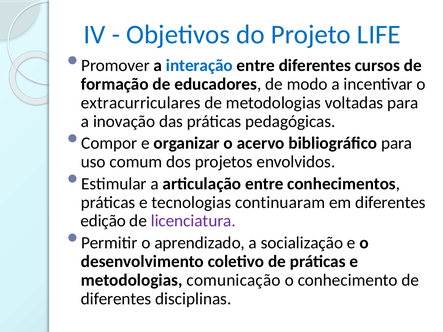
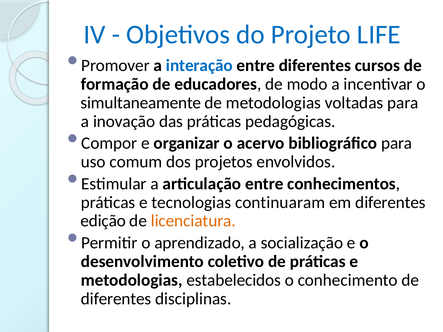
extracurriculares: extracurriculares -> simultaneamente
licenciatura colour: purple -> orange
comunicação: comunicação -> estabelecidos
